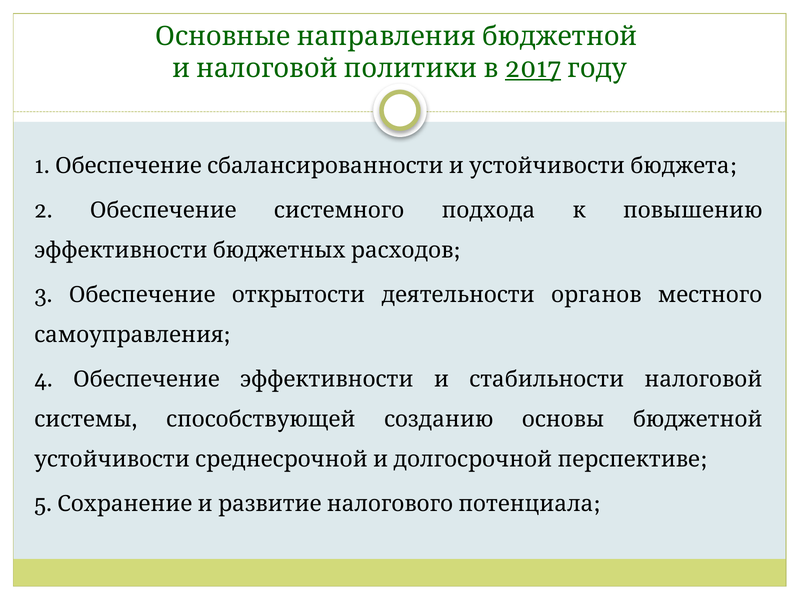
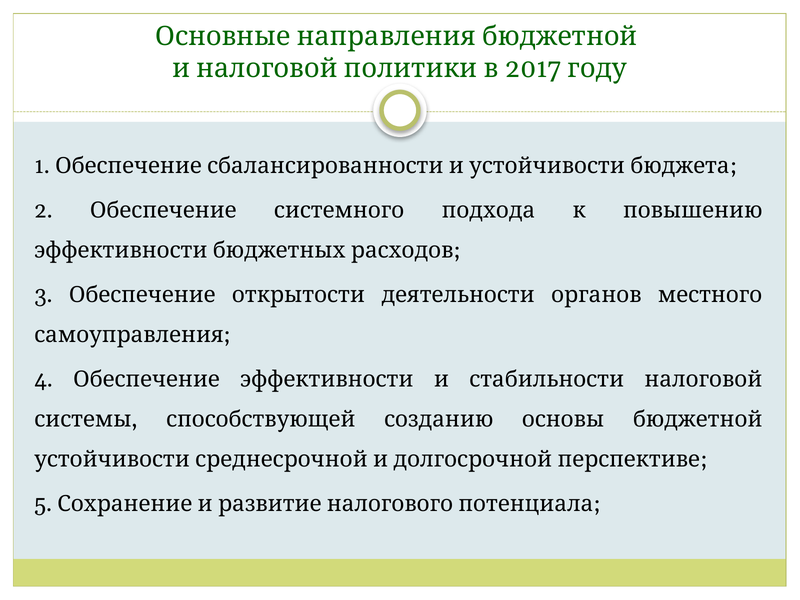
2017 underline: present -> none
